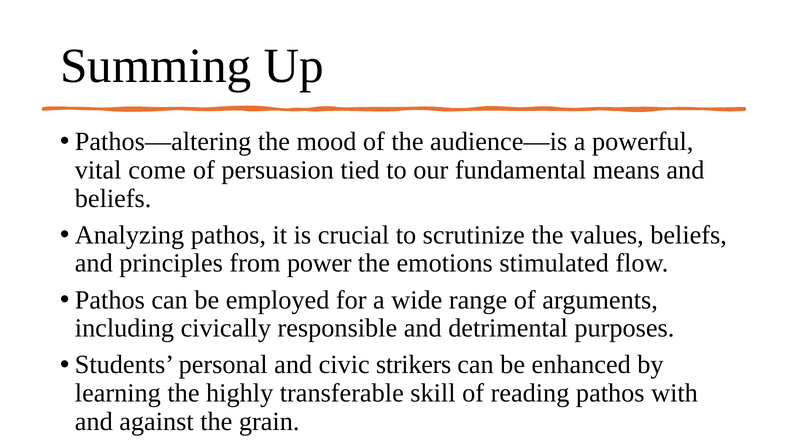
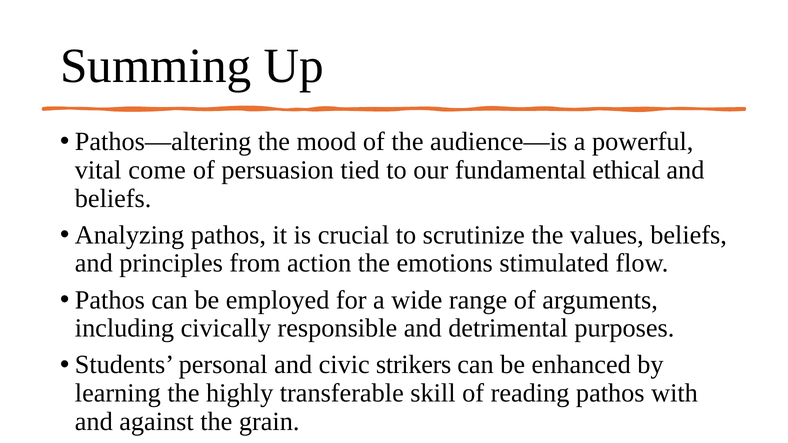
means: means -> ethical
power: power -> action
